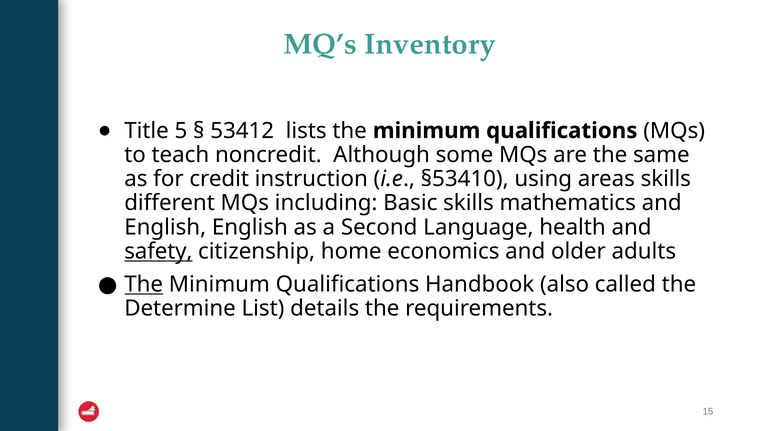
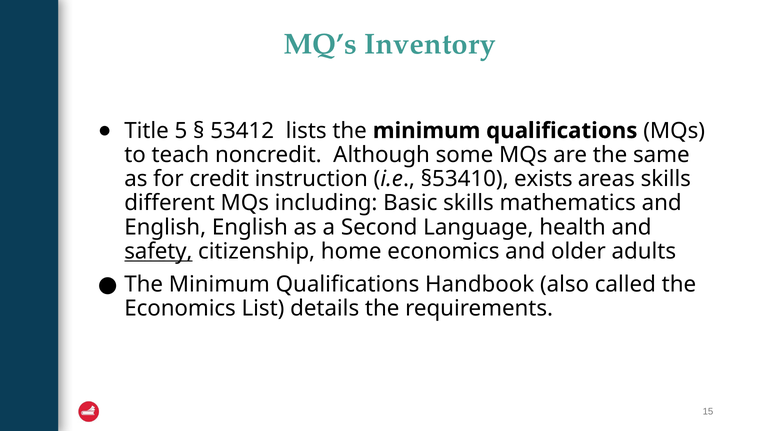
using: using -> exists
The at (144, 284) underline: present -> none
Determine at (180, 308): Determine -> Economics
